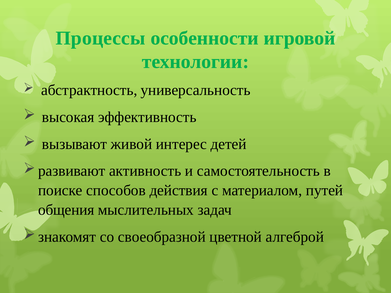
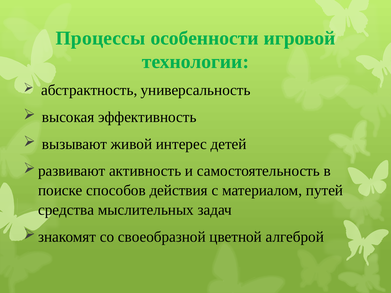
общения: общения -> средства
